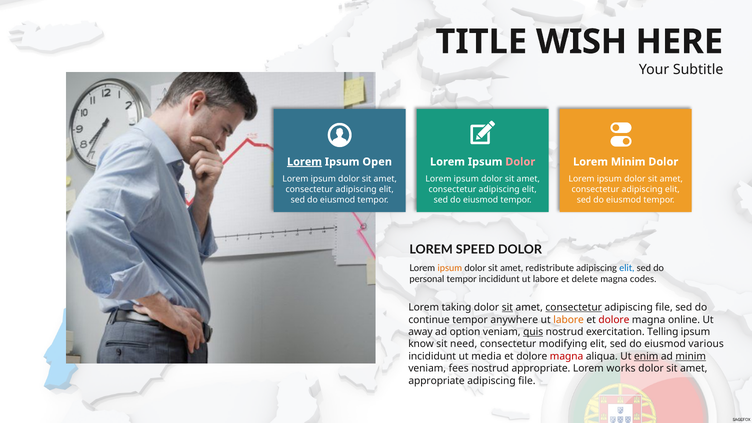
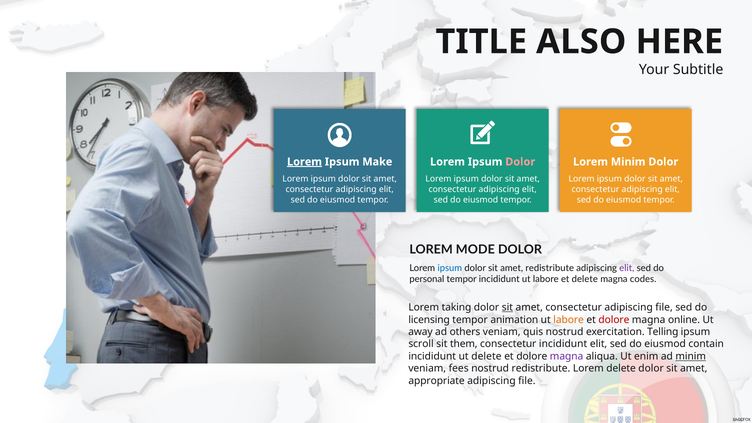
WISH: WISH -> ALSO
Open: Open -> Make
SPEED: SPEED -> MODE
ipsum at (450, 268) colour: orange -> blue
elit at (627, 268) colour: blue -> purple
consectetur at (574, 307) underline: present -> none
continue: continue -> licensing
anywhere: anywhere -> animation
option: option -> others
quis underline: present -> none
know: know -> scroll
need: need -> them
consectetur modifying: modifying -> incididunt
various: various -> contain
ut media: media -> delete
magna at (567, 356) colour: red -> purple
enim underline: present -> none
nostrud appropriate: appropriate -> redistribute
Lorem works: works -> delete
